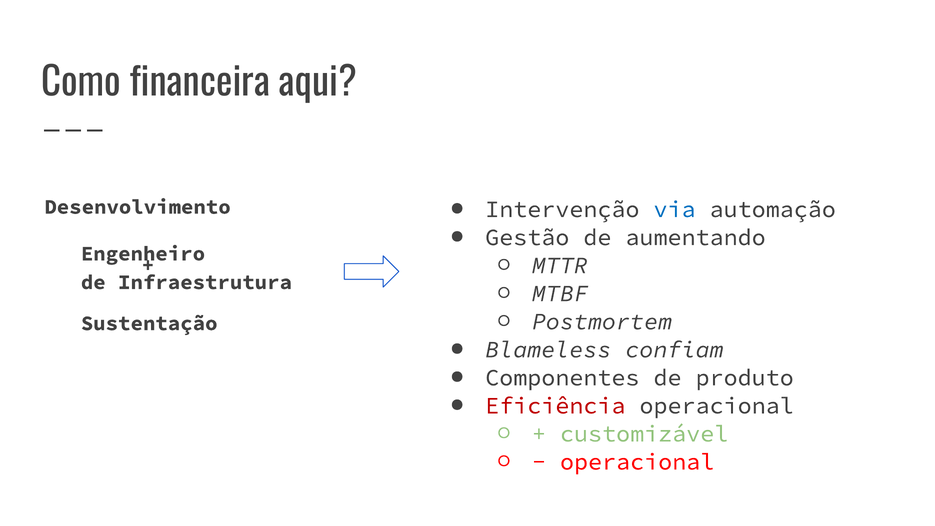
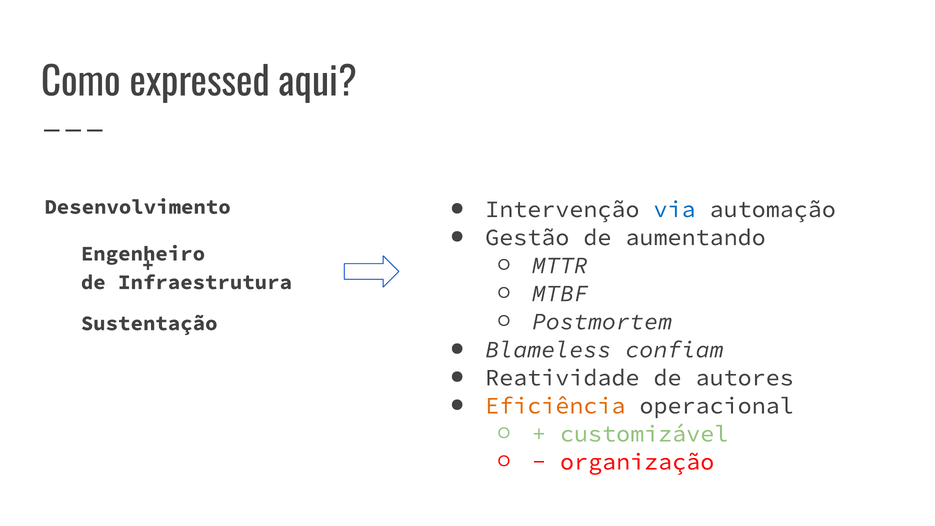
financeira: financeira -> expressed
Componentes: Componentes -> Reatividade
produto: produto -> autores
Eficiência colour: red -> orange
operacional at (637, 462): operacional -> organização
